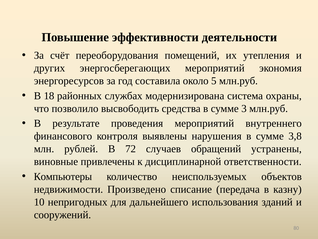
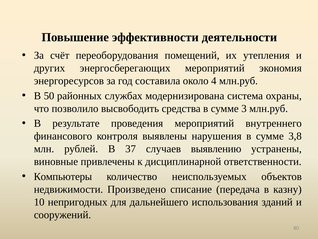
5: 5 -> 4
18: 18 -> 50
72: 72 -> 37
обращений: обращений -> выявлению
